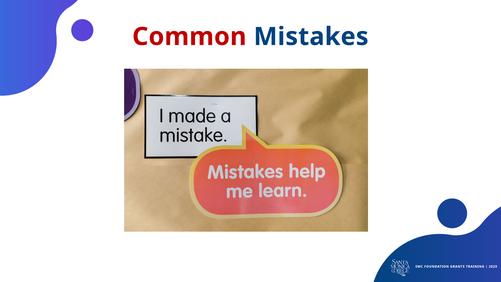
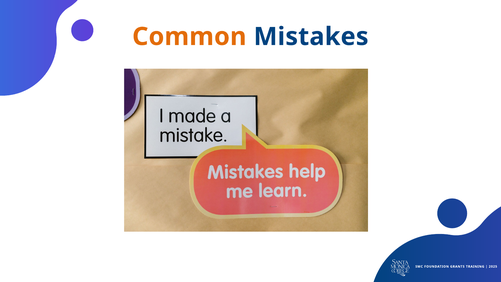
Common colour: red -> orange
